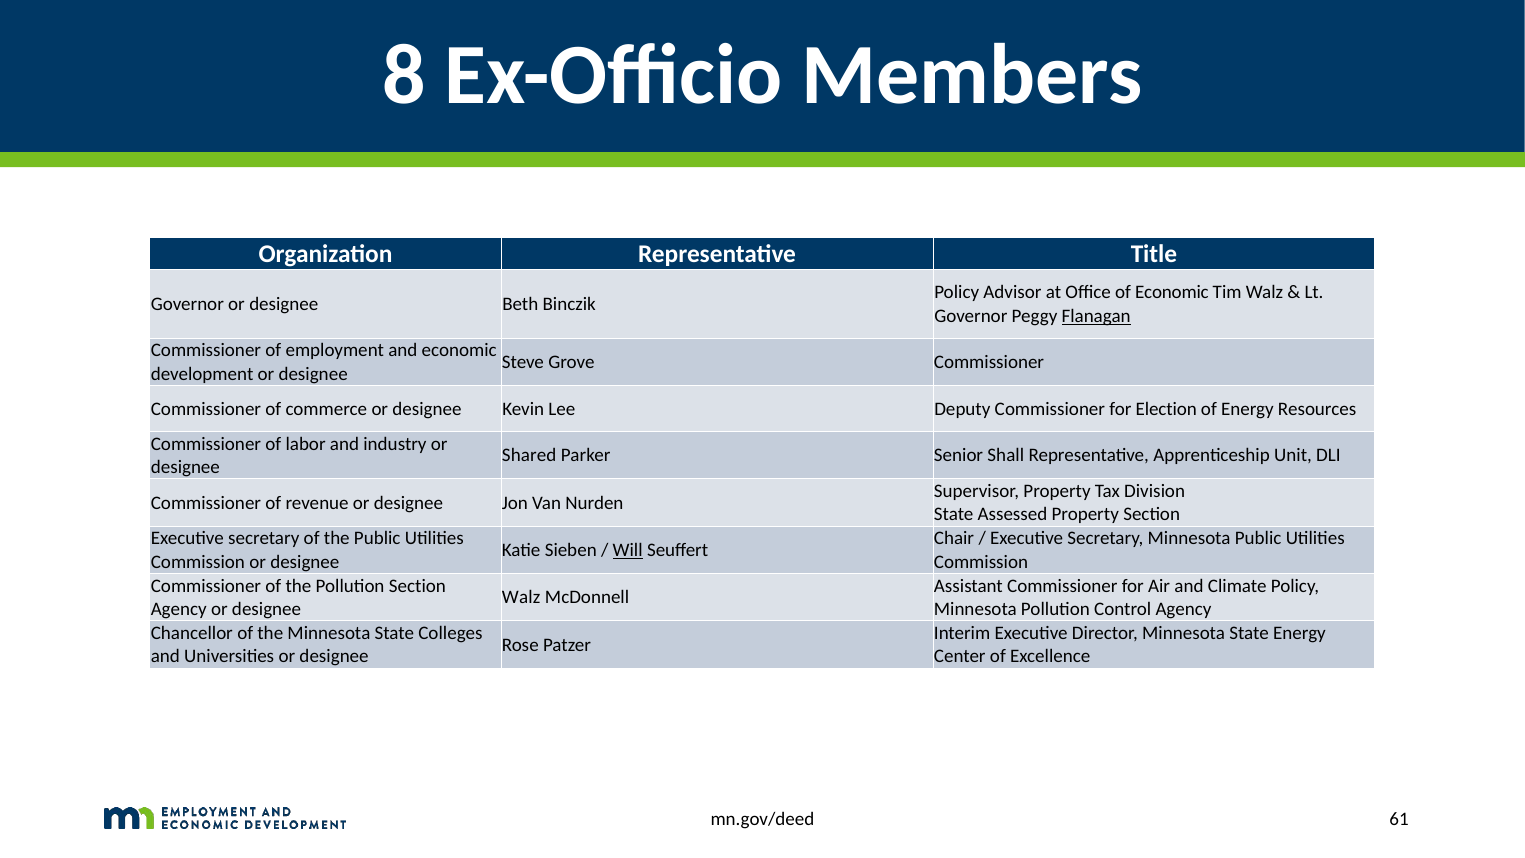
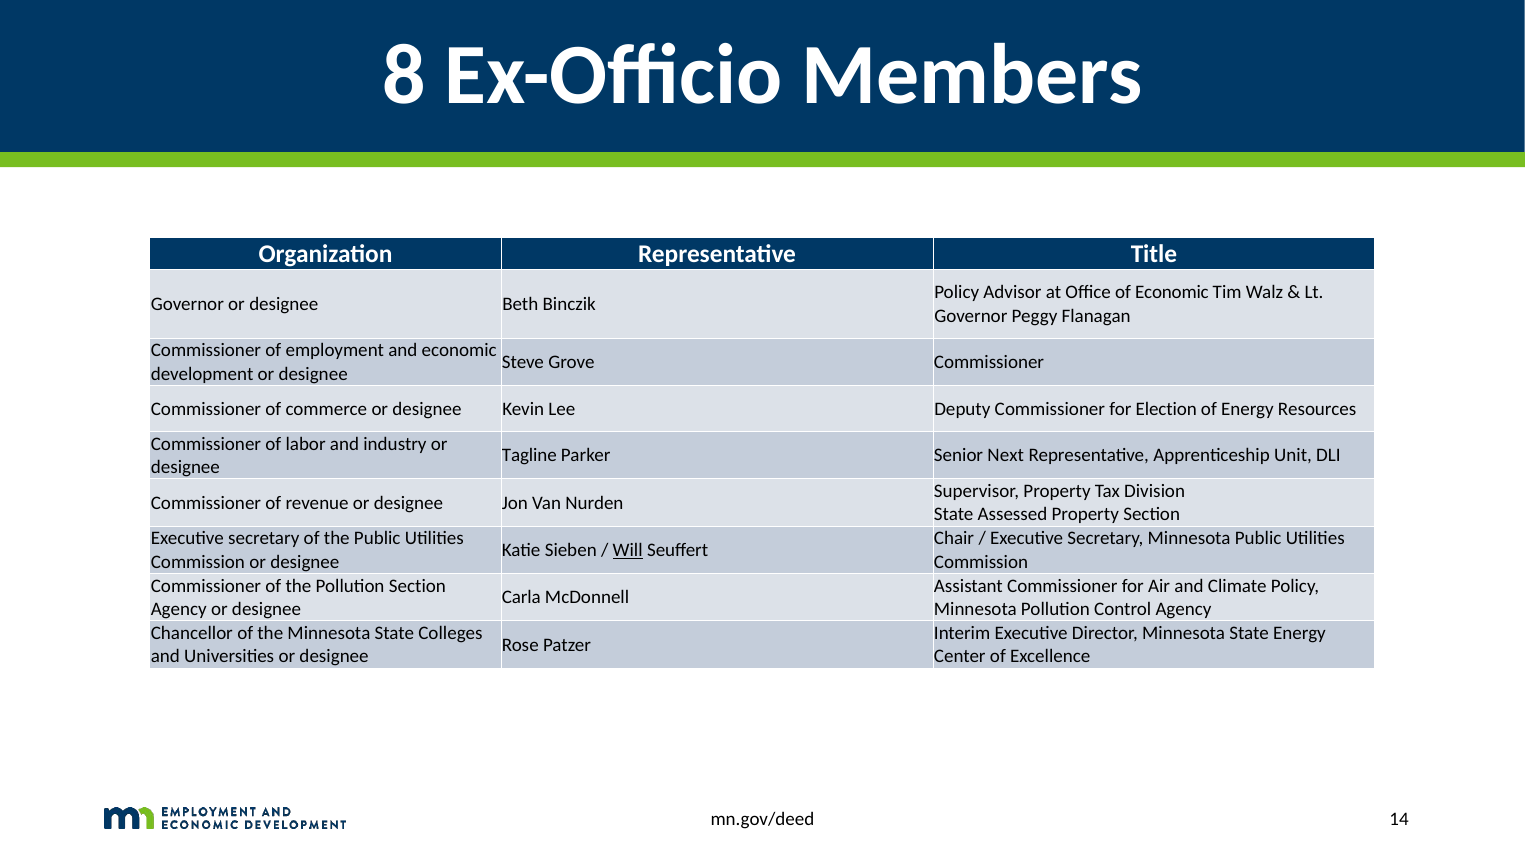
Flanagan underline: present -> none
Shared: Shared -> Tagline
Shall: Shall -> Next
Walz at (521, 597): Walz -> Carla
61: 61 -> 14
